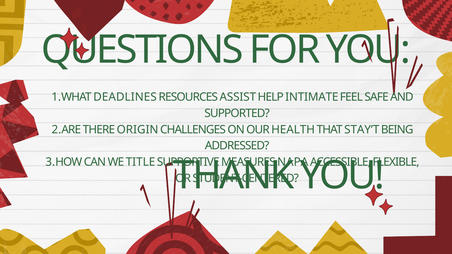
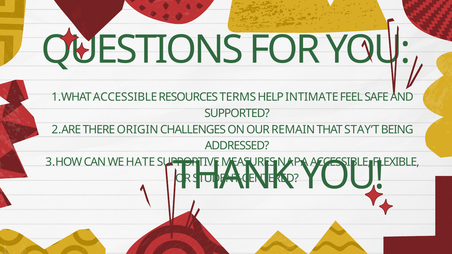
DEADLINES at (125, 97): DEADLINES -> ACCESSIBLE
ASSIST: ASSIST -> TERMS
HEALTH: HEALTH -> REMAIN
TITLE: TITLE -> HATE
